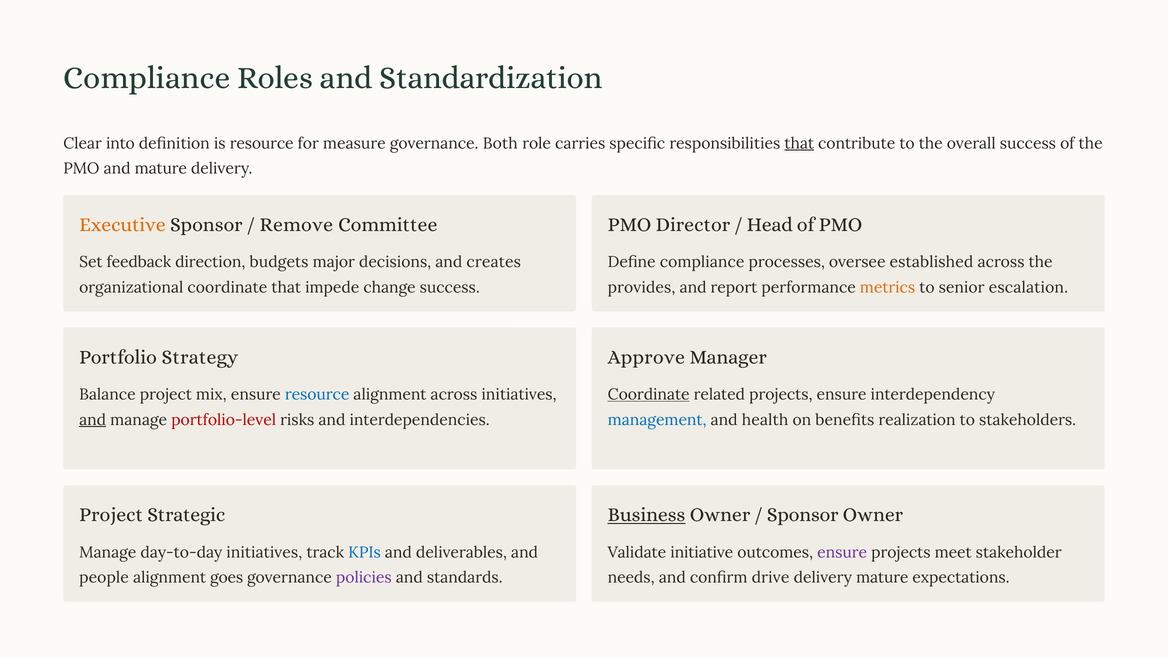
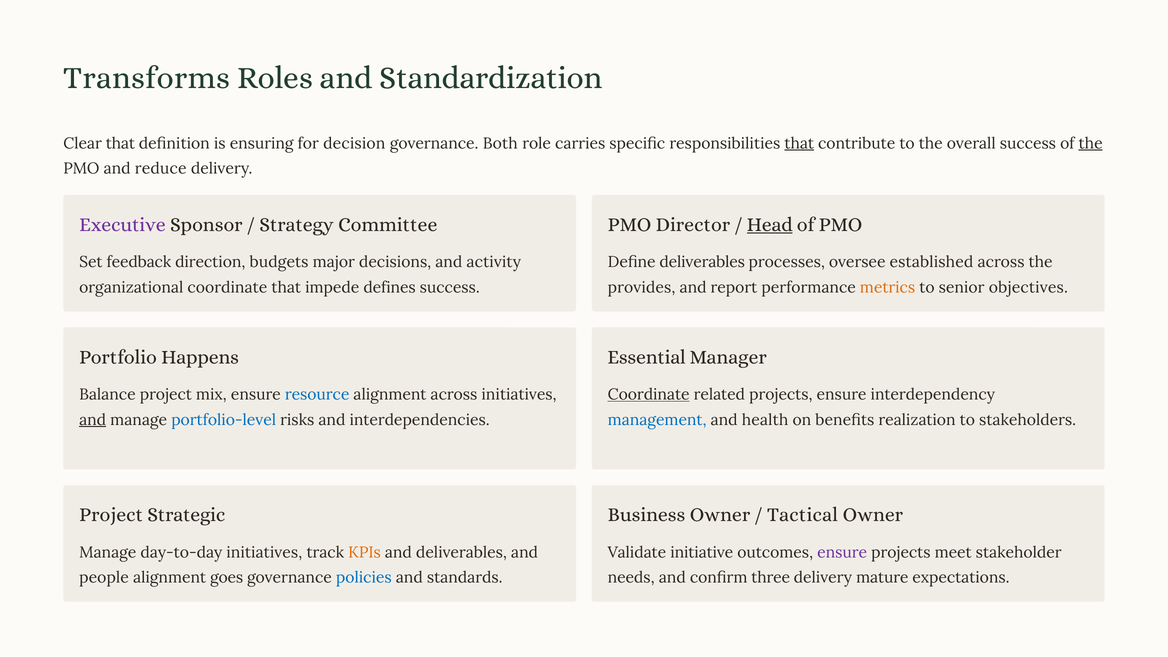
Compliance at (147, 78): Compliance -> Transforms
Clear into: into -> that
is resource: resource -> ensuring
measure: measure -> decision
the at (1091, 143) underline: none -> present
and mature: mature -> reduce
Executive colour: orange -> purple
Remove: Remove -> Strategy
Head underline: none -> present
creates: creates -> activity
Define compliance: compliance -> deliverables
change: change -> defines
escalation: escalation -> objectives
Strategy: Strategy -> Happens
Approve: Approve -> Essential
portfolio-level colour: red -> blue
Business underline: present -> none
Sponsor at (803, 515): Sponsor -> Tactical
KPIs colour: blue -> orange
policies colour: purple -> blue
drive: drive -> three
